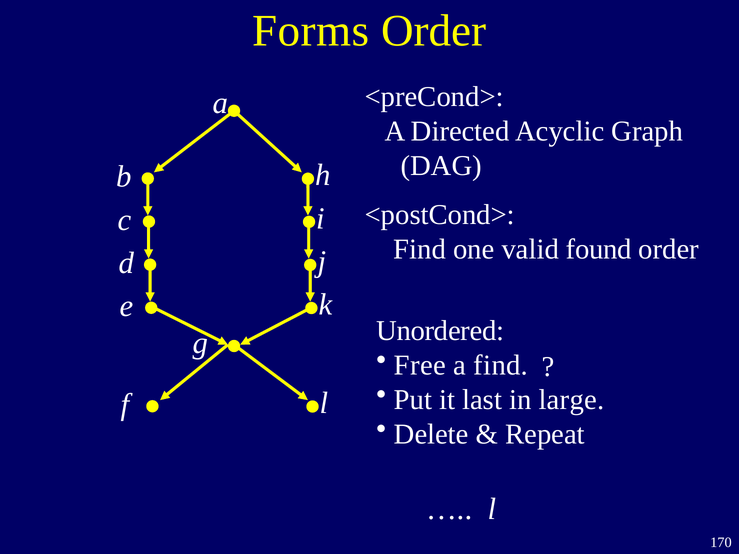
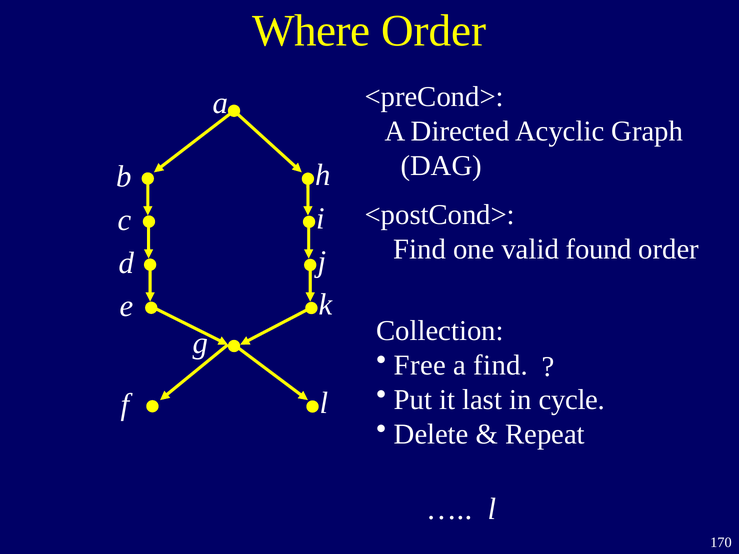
Forms: Forms -> Where
Unordered: Unordered -> Collection
large: large -> cycle
